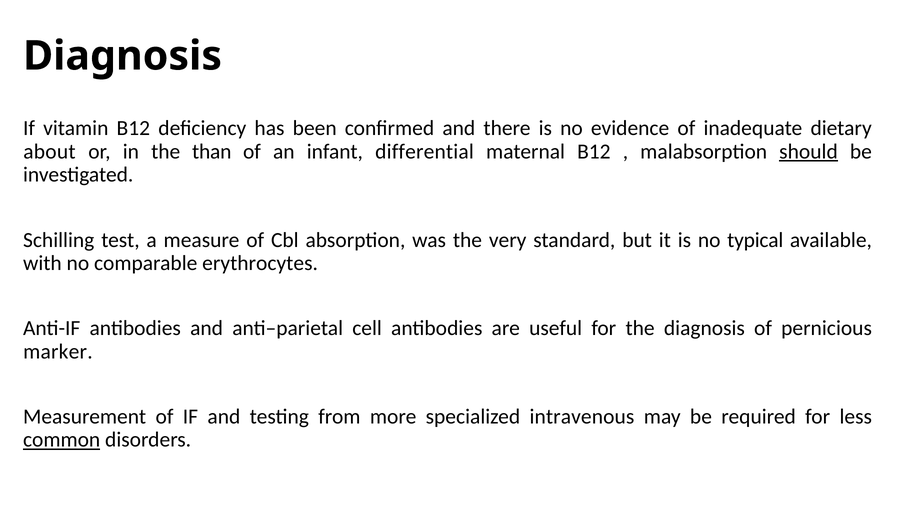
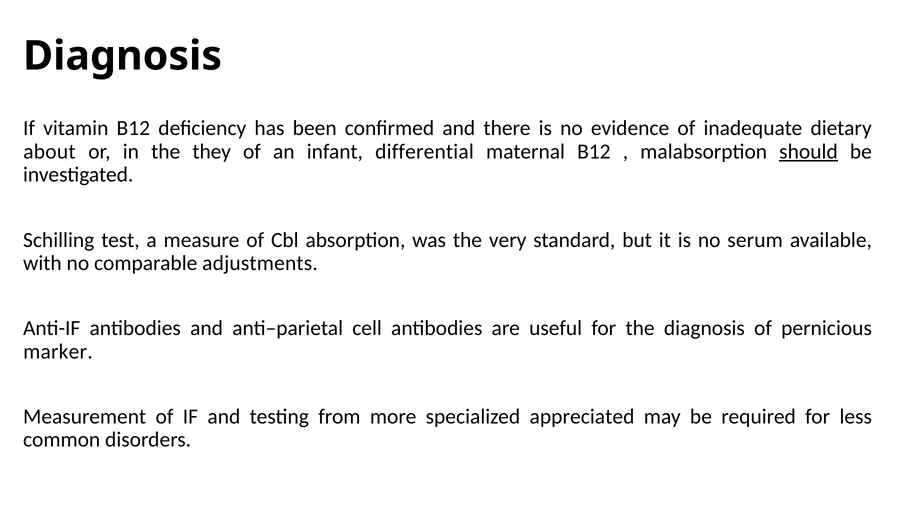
than: than -> they
typical: typical -> serum
erythrocytes: erythrocytes -> adjustments
intravenous: intravenous -> appreciated
common underline: present -> none
